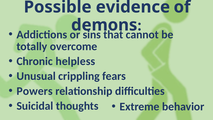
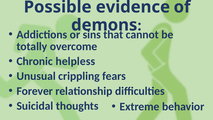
Powers: Powers -> Forever
